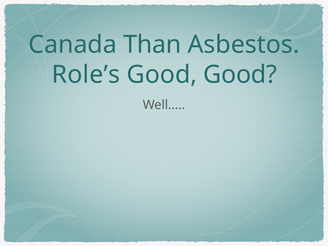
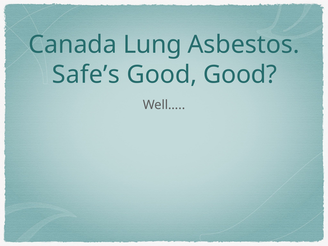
Than: Than -> Lung
Role’s: Role’s -> Safe’s
